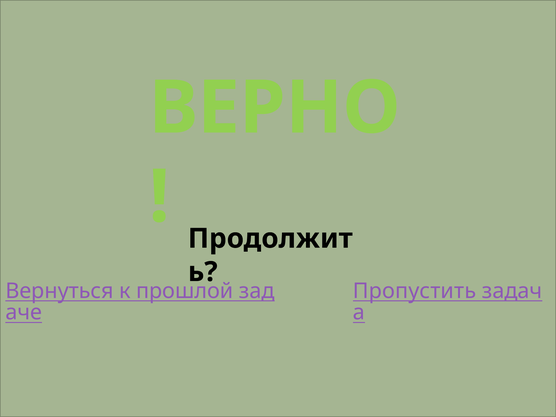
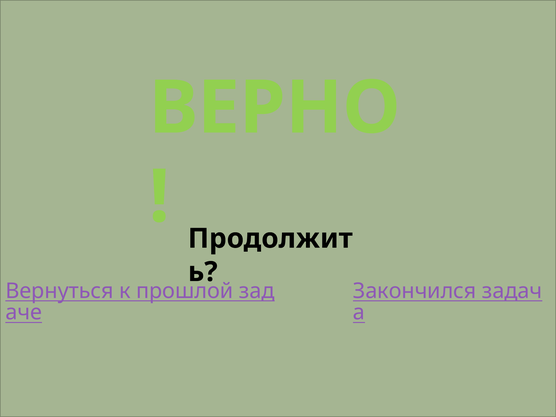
Пропустить: Пропустить -> Закончился
